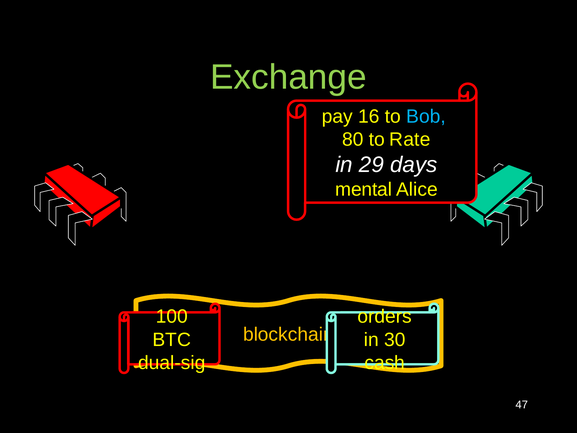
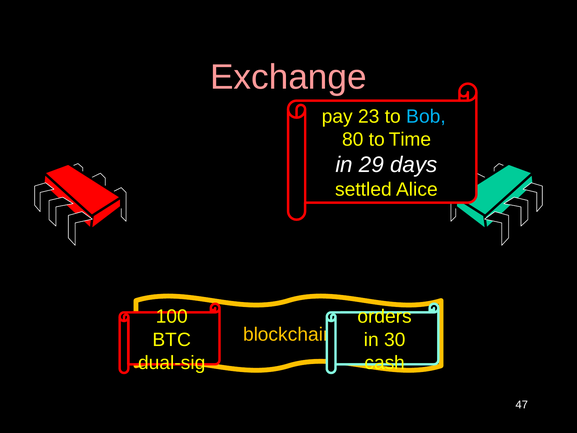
Exchange colour: light green -> pink
16: 16 -> 23
Rate: Rate -> Time
mental: mental -> settled
